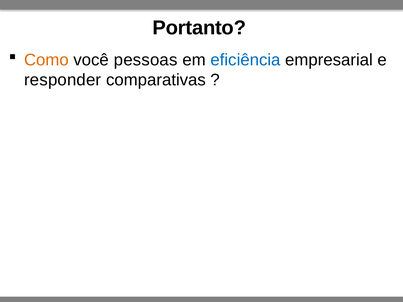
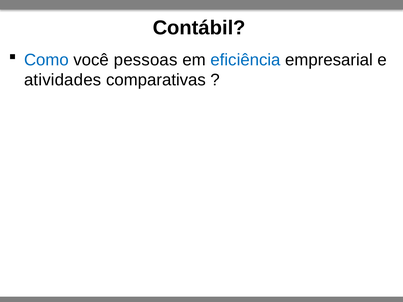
Portanto: Portanto -> Contábil
Como colour: orange -> blue
responder: responder -> atividades
